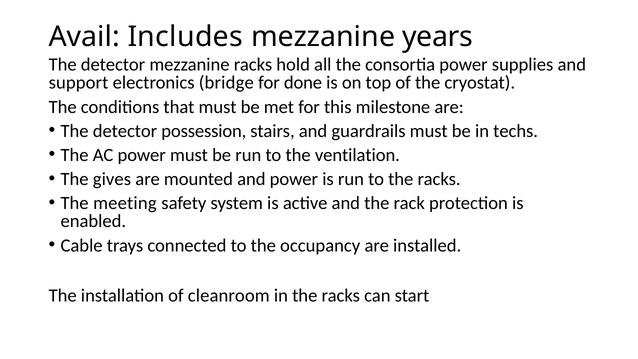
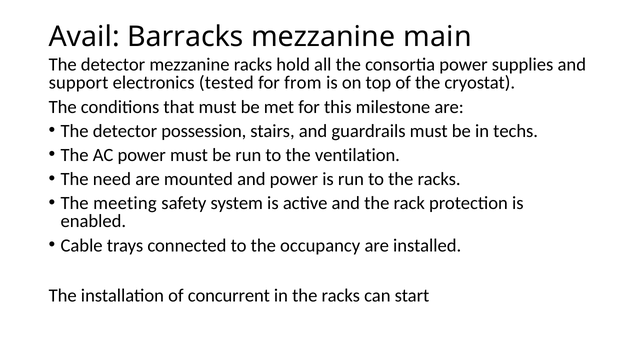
Includes: Includes -> Barracks
years: years -> main
bridge: bridge -> tested
done: done -> from
gives: gives -> need
cleanroom: cleanroom -> concurrent
